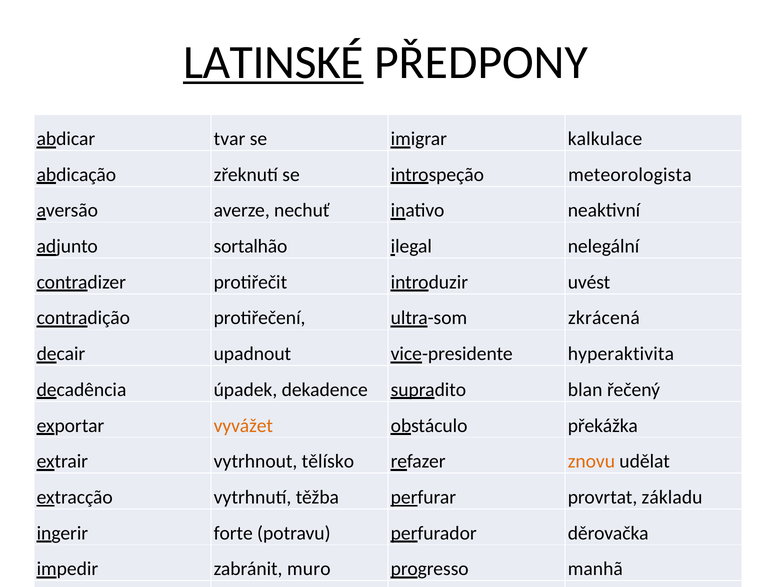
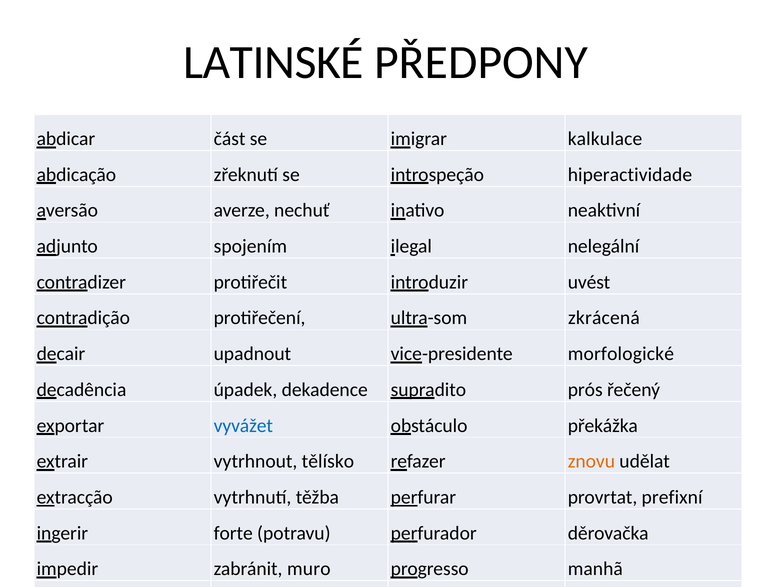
LATINSKÉ underline: present -> none
tvar: tvar -> část
meteorologista: meteorologista -> hiperactividade
sortalhão: sortalhão -> spojením
hyperaktivita: hyperaktivita -> morfologické
blan: blan -> prós
vyvážet colour: orange -> blue
základu: základu -> prefixní
